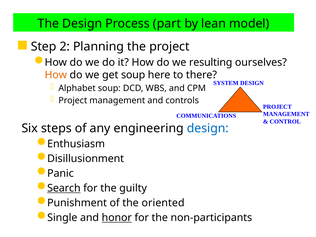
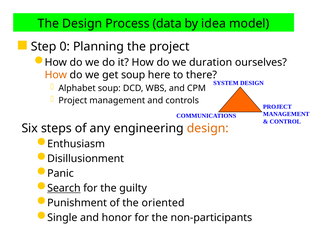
part: part -> data
lean: lean -> idea
2: 2 -> 0
resulting: resulting -> duration
design at (208, 128) colour: blue -> orange
honor underline: present -> none
